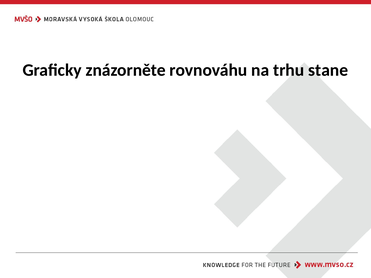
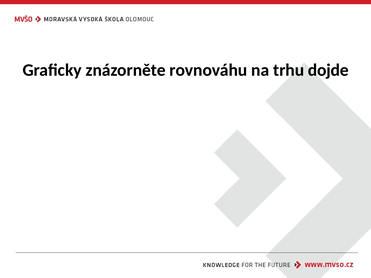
stane: stane -> dojde
